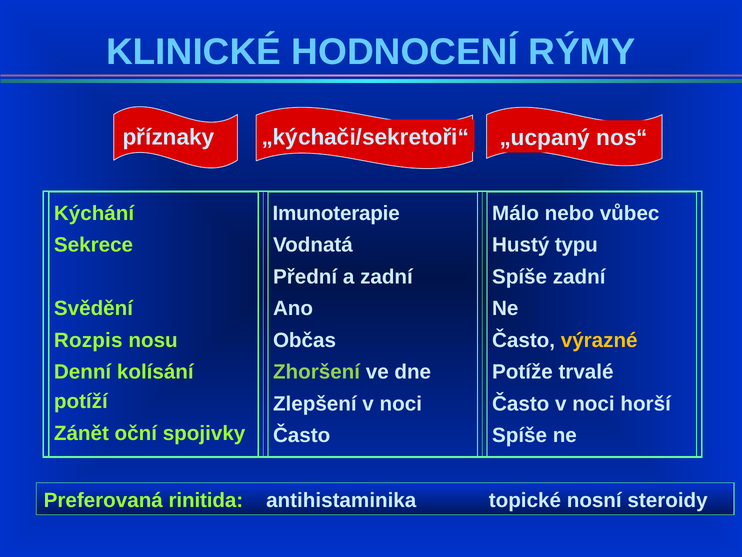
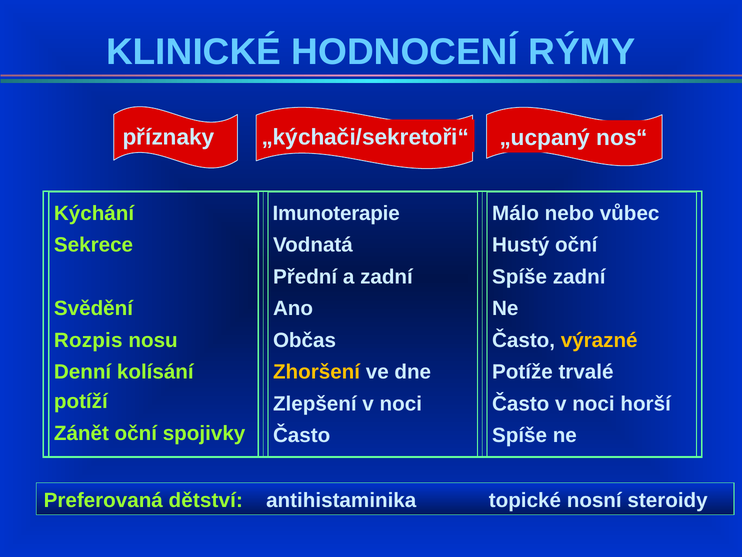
Hustý typu: typu -> oční
Zhoršení colour: light green -> yellow
rinitida: rinitida -> dětství
